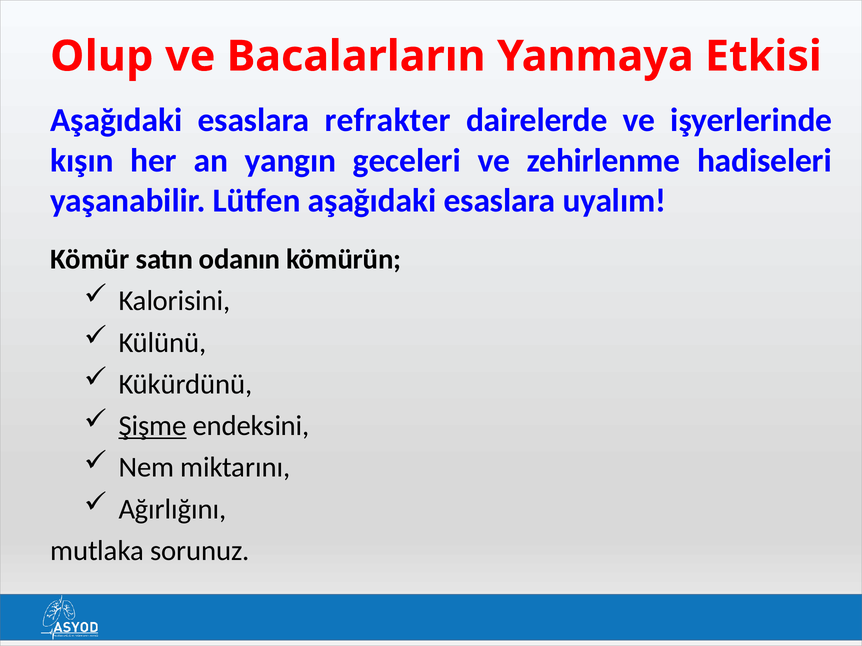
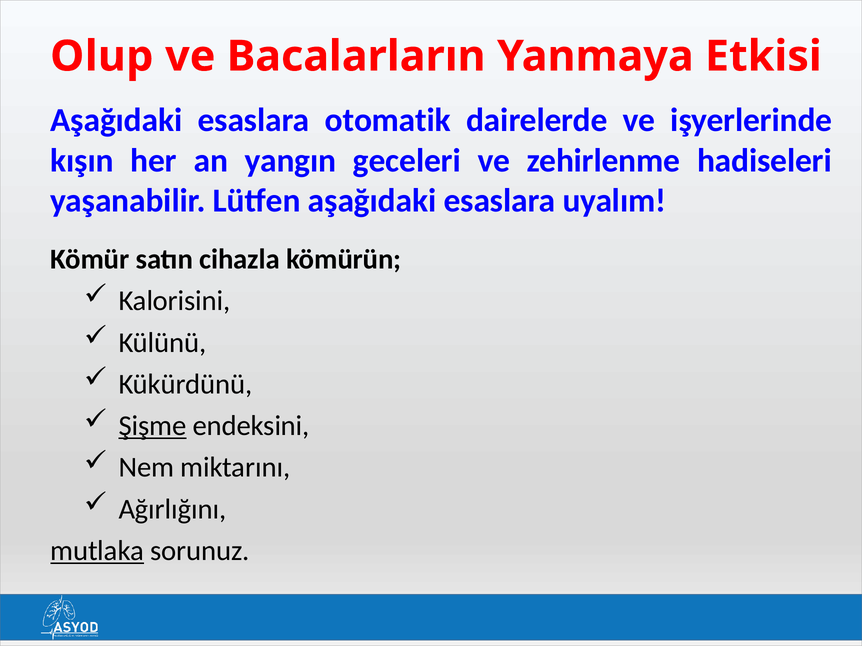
refrakter: refrakter -> otomatik
odanın: odanın -> cihazla
mutlaka underline: none -> present
